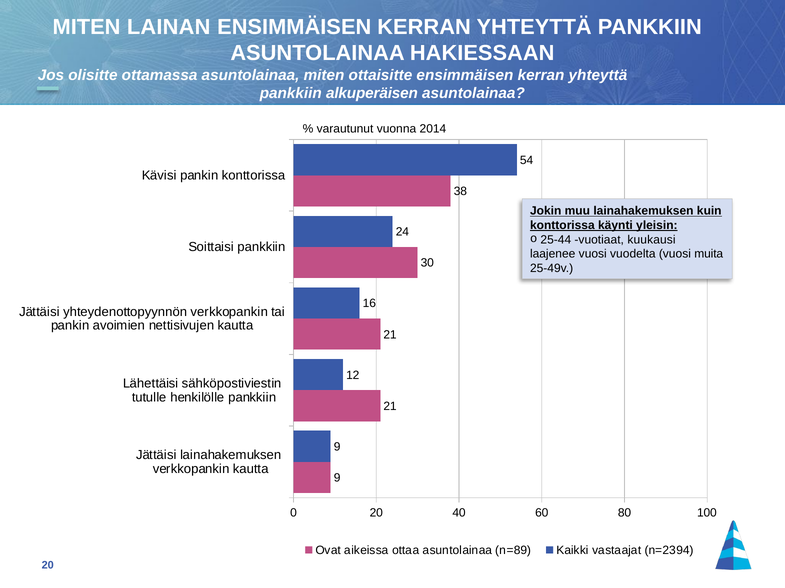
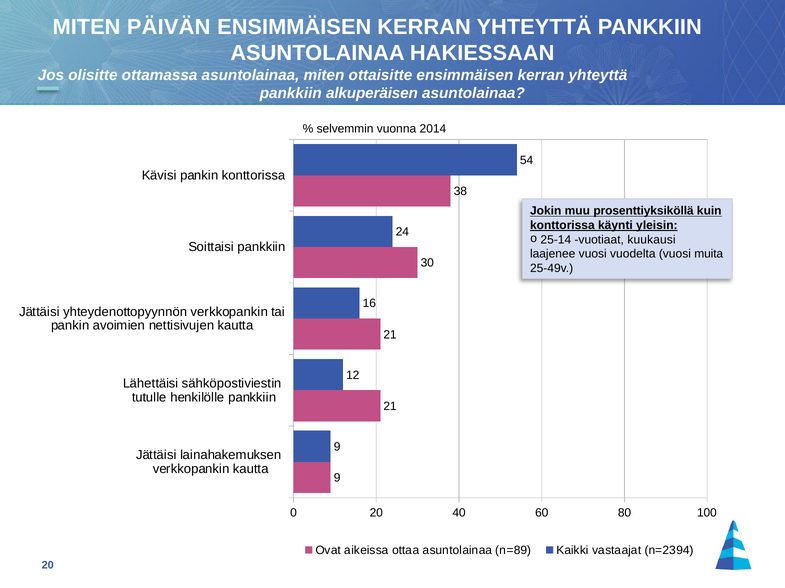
LAINAN: LAINAN -> PÄIVÄN
varautunut: varautunut -> selvemmin
muu lainahakemuksen: lainahakemuksen -> prosenttiyksiköllä
25-44: 25-44 -> 25-14
